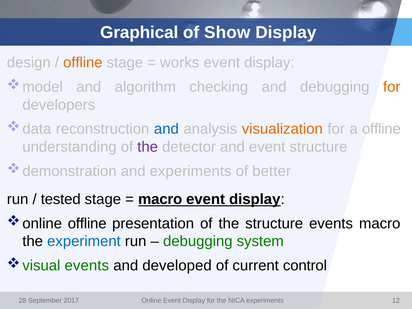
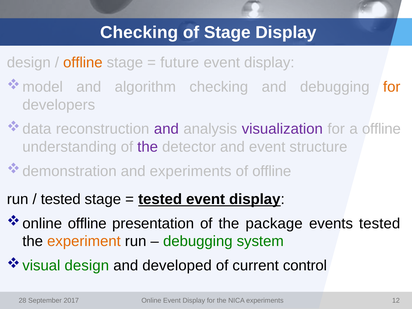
Graphical at (139, 32): Graphical -> Checking
of Show: Show -> Stage
works: works -> future
and at (166, 129) colour: blue -> purple
visualization colour: orange -> purple
of better: better -> offline
macro at (160, 199): macro -> tested
the structure: structure -> package
events macro: macro -> tested
experiment colour: blue -> orange
events at (87, 266): events -> design
